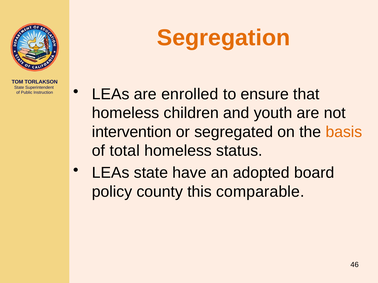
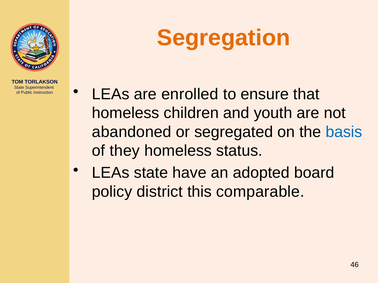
intervention: intervention -> abandoned
basis colour: orange -> blue
total: total -> they
county: county -> district
